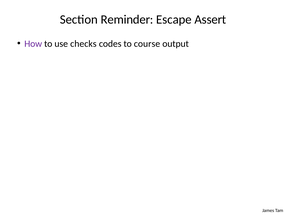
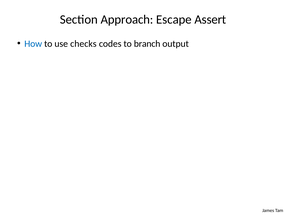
Reminder: Reminder -> Approach
How colour: purple -> blue
course: course -> branch
